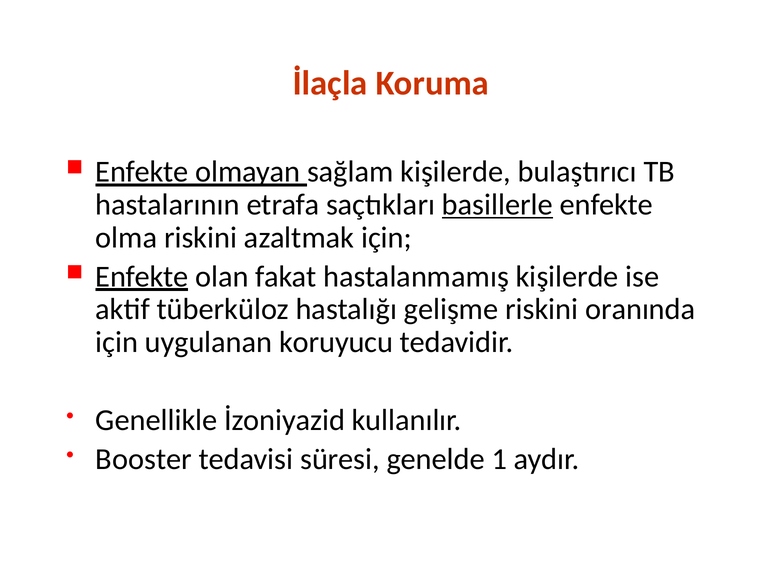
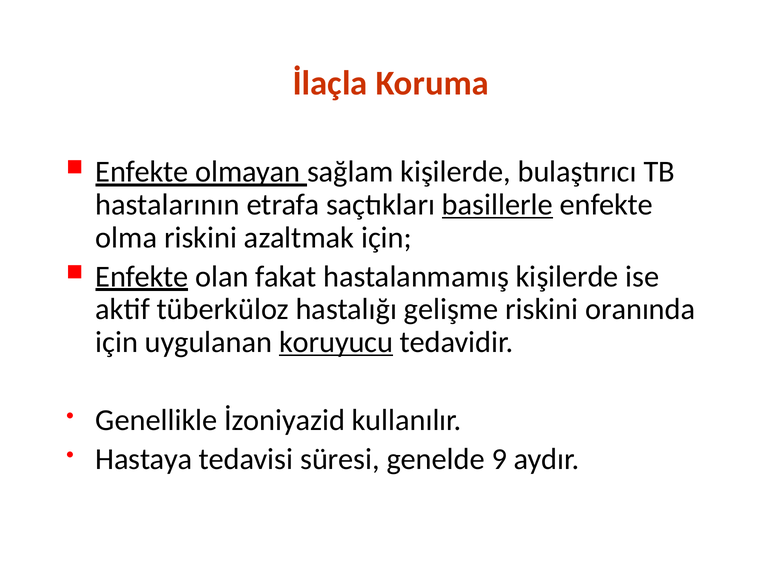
koruyucu underline: none -> present
Booster: Booster -> Hastaya
1: 1 -> 9
